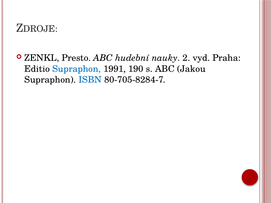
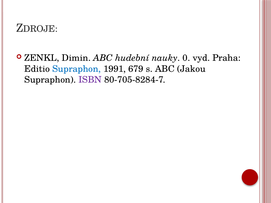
Presto: Presto -> Dimin
2: 2 -> 0
190: 190 -> 679
ISBN colour: blue -> purple
